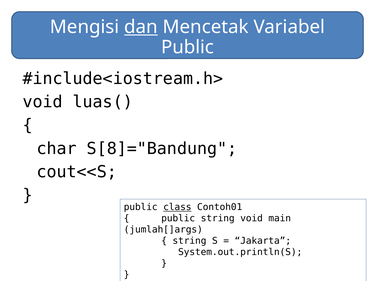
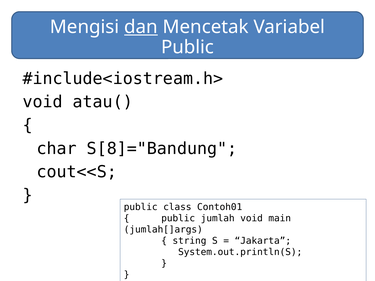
luas(: luas( -> atau(
class underline: present -> none
public string: string -> jumlah
